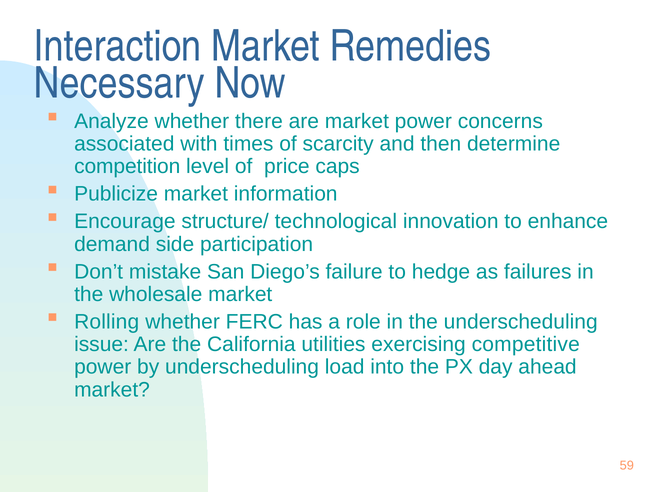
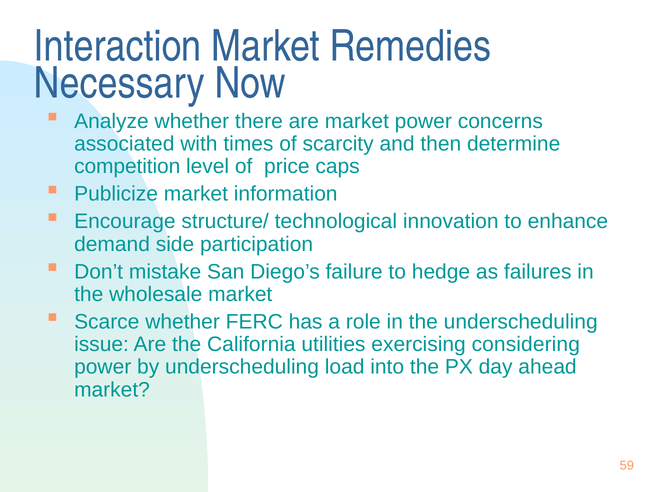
Rolling: Rolling -> Scarce
competitive: competitive -> considering
